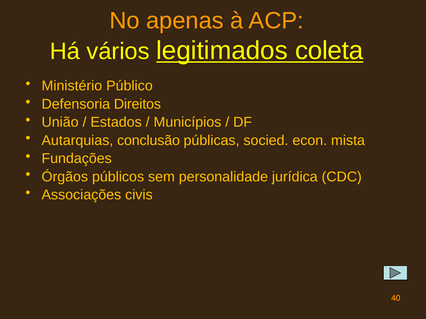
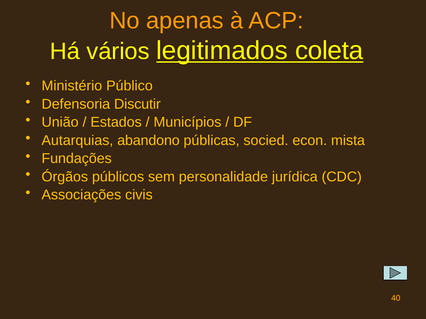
Direitos: Direitos -> Discutir
conclusão: conclusão -> abandono
